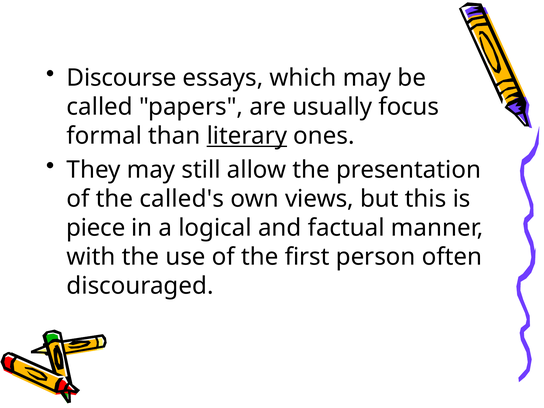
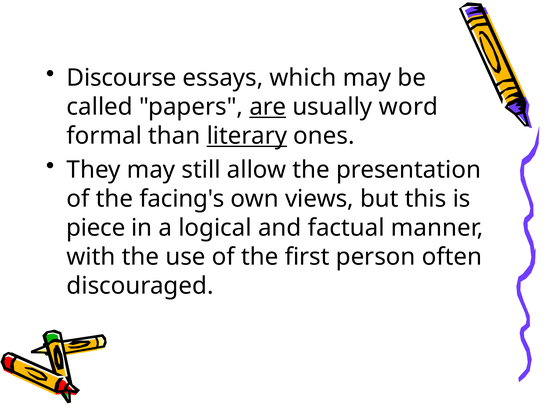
are underline: none -> present
focus: focus -> word
called's: called's -> facing's
